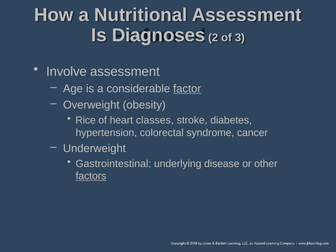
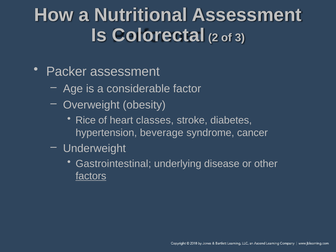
Diagnoses: Diagnoses -> Colorectal
Involve: Involve -> Packer
factor underline: present -> none
colorectal: colorectal -> beverage
